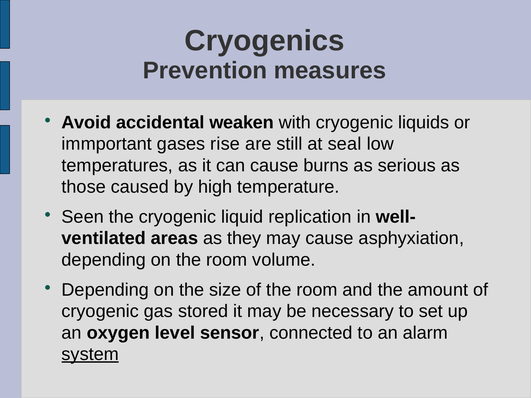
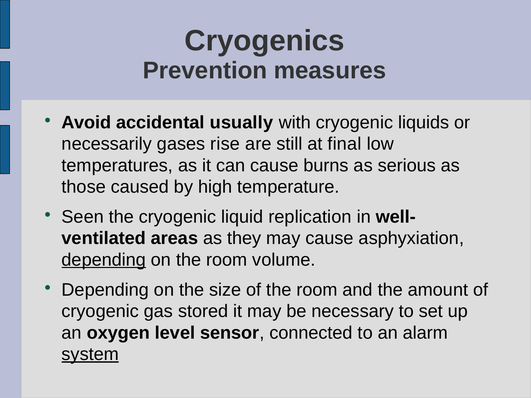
weaken: weaken -> usually
immportant: immportant -> necessarily
seal: seal -> final
depending at (104, 260) underline: none -> present
